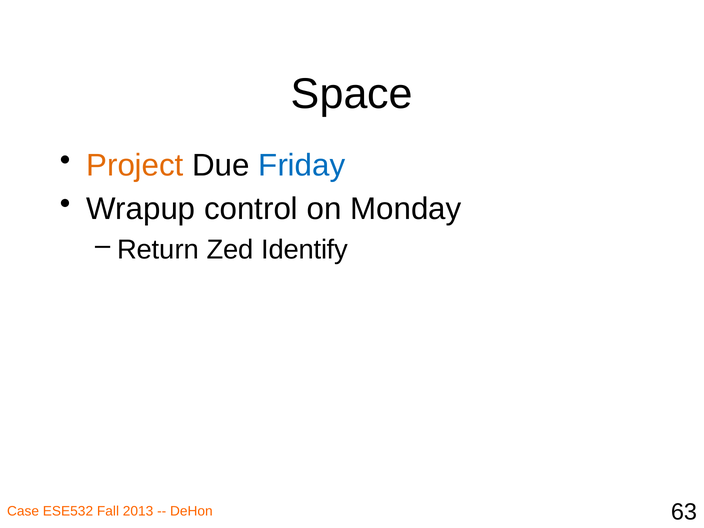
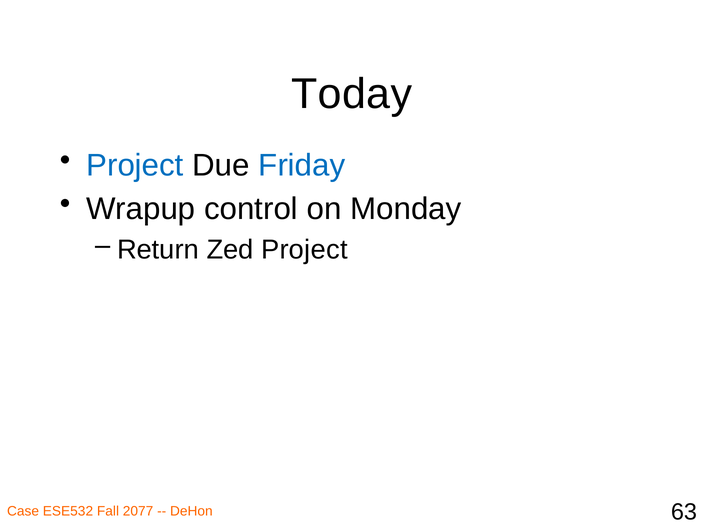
Space: Space -> Today
Project at (135, 165) colour: orange -> blue
Zed Identify: Identify -> Project
2013: 2013 -> 2077
